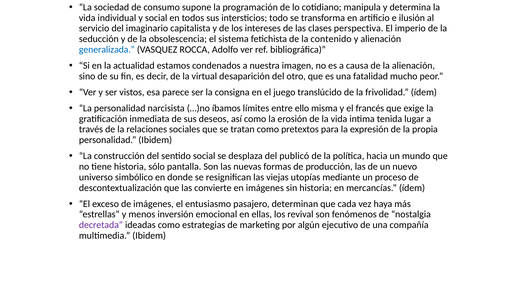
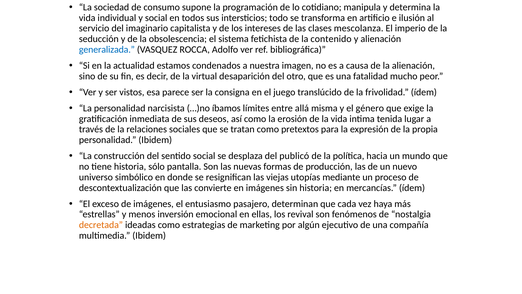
perspectiva: perspectiva -> mescolanza
ello: ello -> allá
francés: francés -> género
decretada colour: purple -> orange
